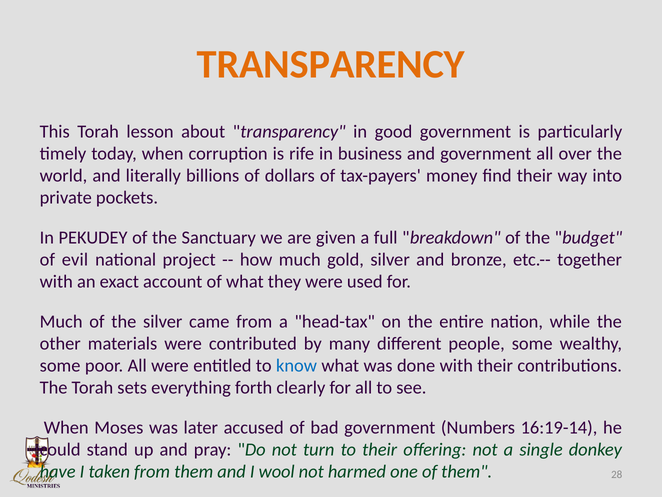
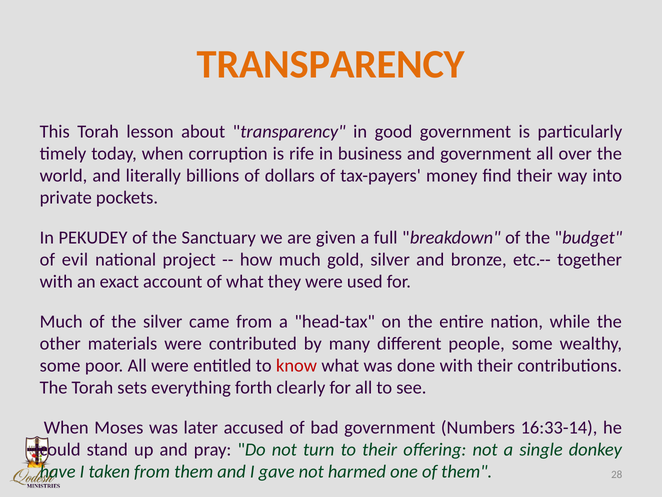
know colour: blue -> red
16:19-14: 16:19-14 -> 16:33-14
wool: wool -> gave
